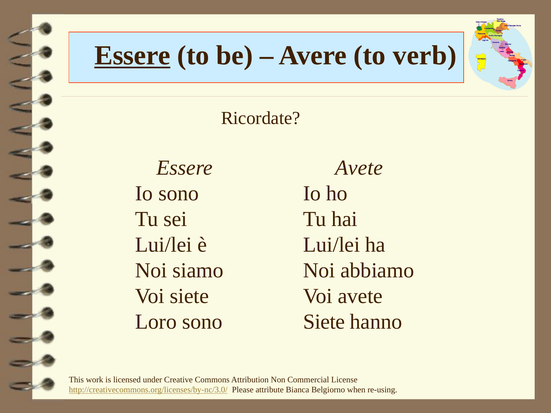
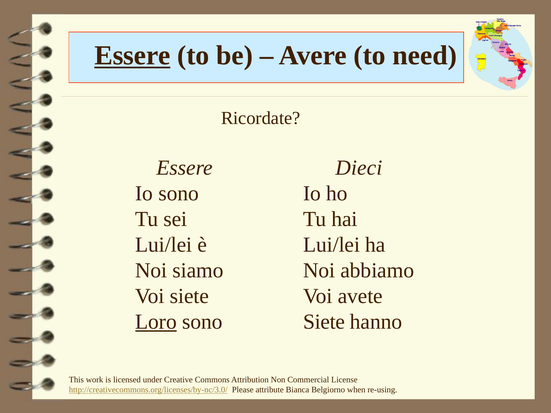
verb: verb -> need
Avete at (359, 168): Avete -> Dieci
Loro underline: none -> present
